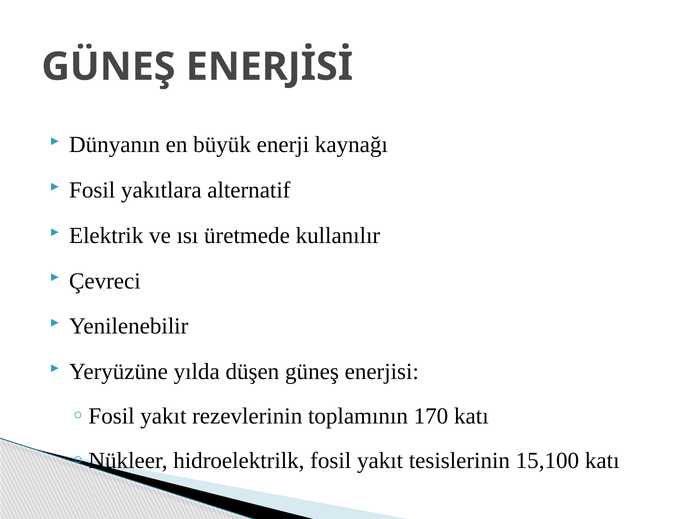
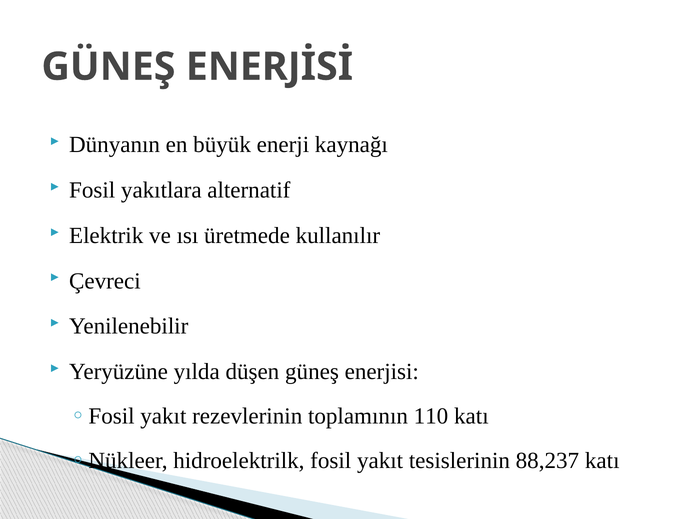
170: 170 -> 110
15,100: 15,100 -> 88,237
